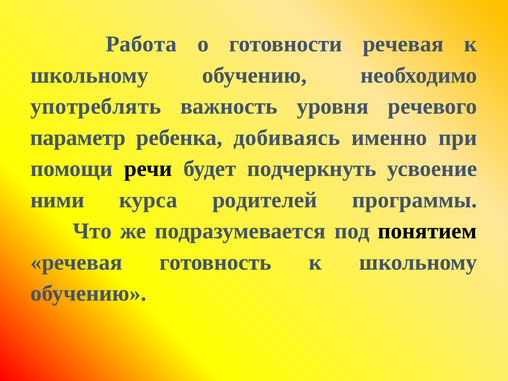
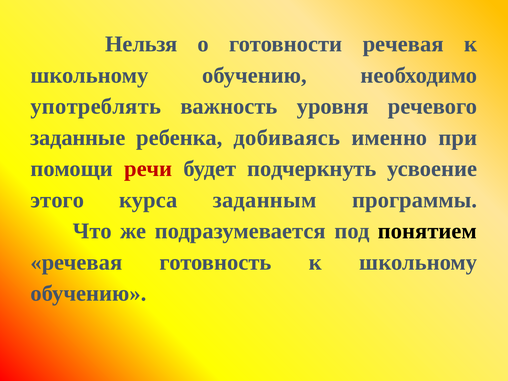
Работа: Работа -> Нельзя
параметр: параметр -> заданные
речи colour: black -> red
ними: ними -> этого
родителей: родителей -> заданным
